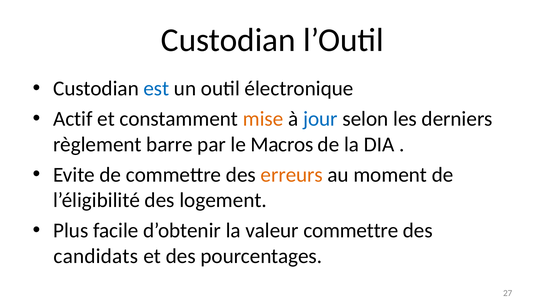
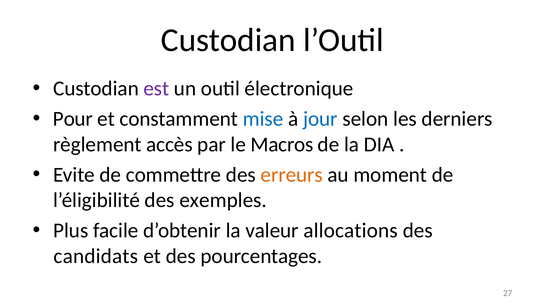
est colour: blue -> purple
Actif: Actif -> Pour
mise colour: orange -> blue
barre: barre -> accès
logement: logement -> exemples
valeur commettre: commettre -> allocations
